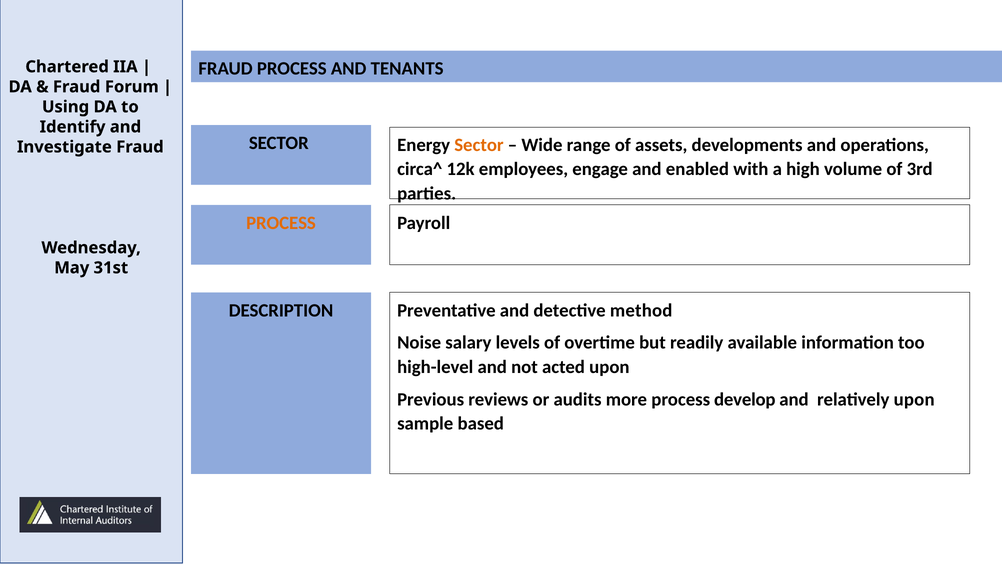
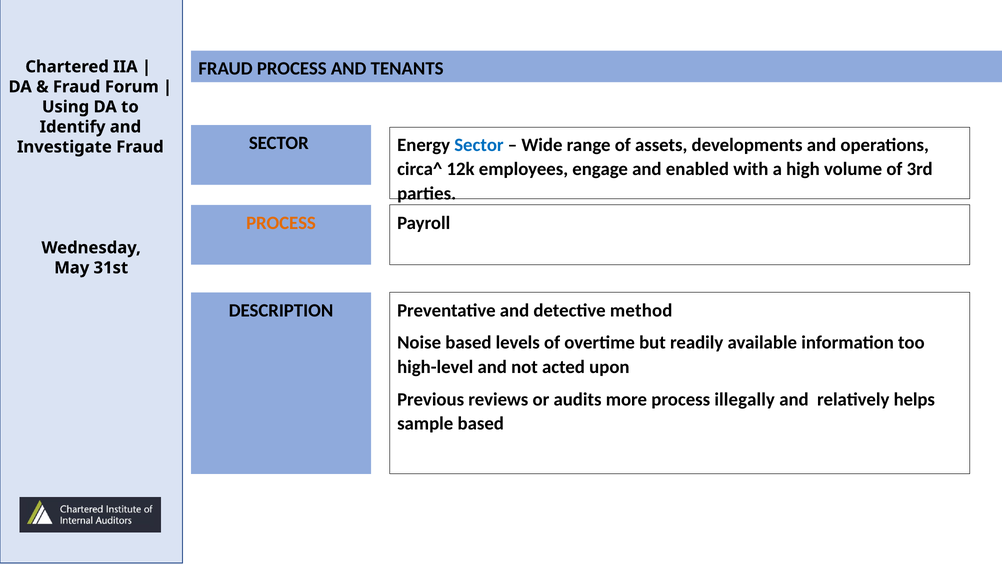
Sector at (479, 145) colour: orange -> blue
Noise salary: salary -> based
develop: develop -> illegally
relatively upon: upon -> helps
